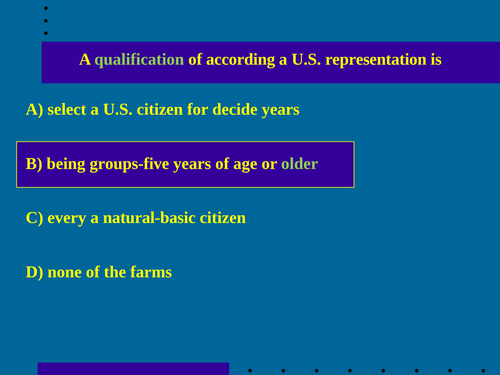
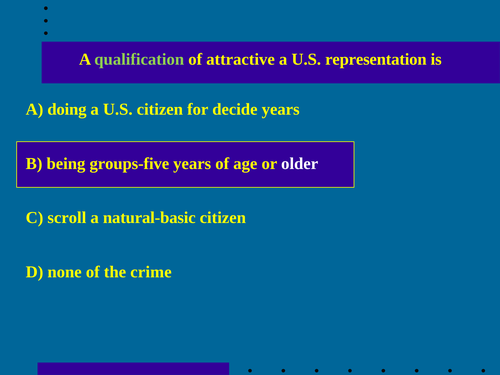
according: according -> attractive
select: select -> doing
older colour: light green -> white
every: every -> scroll
farms: farms -> crime
